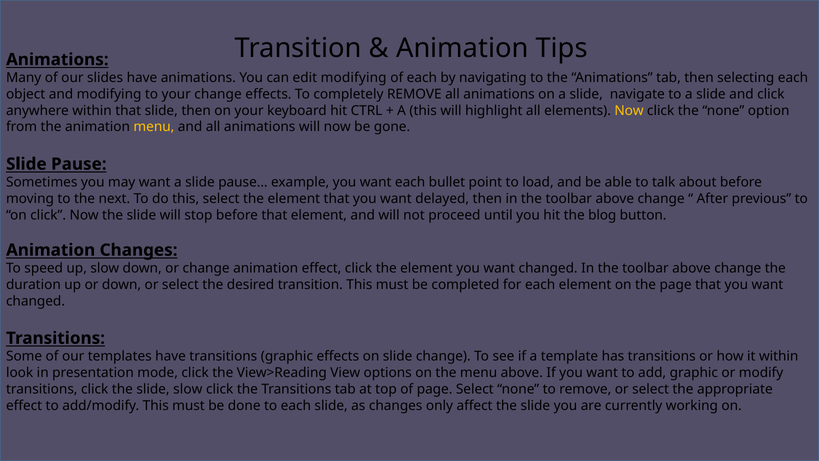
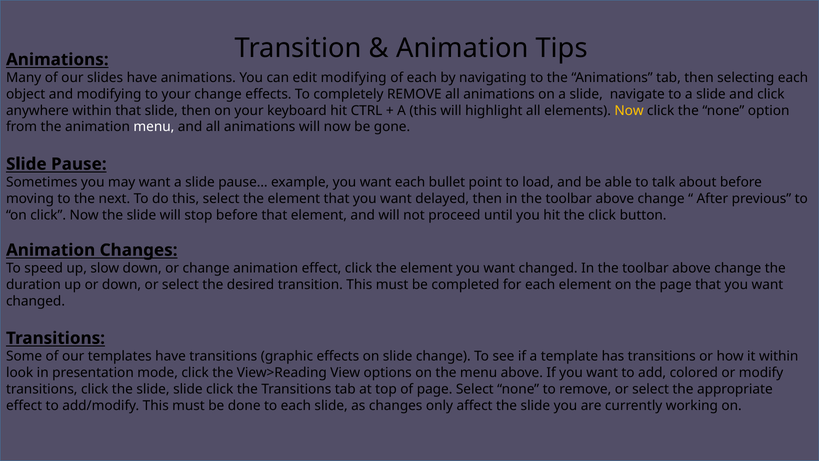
menu at (154, 127) colour: yellow -> white
the blog: blog -> click
add graphic: graphic -> colored
slide slow: slow -> slide
